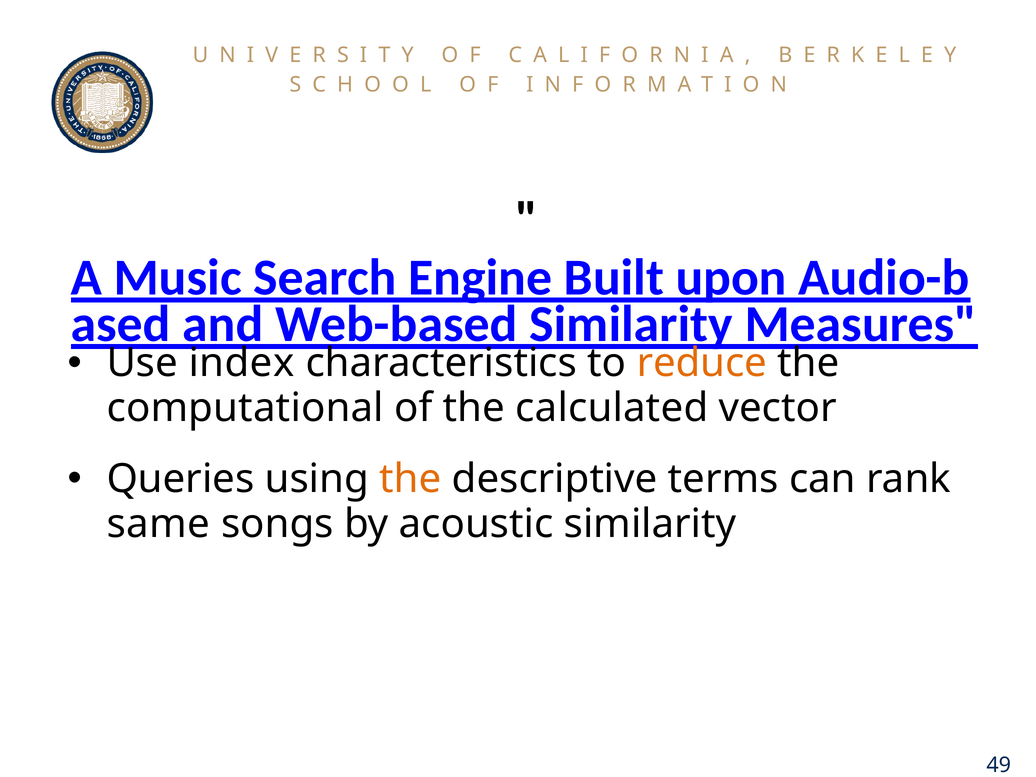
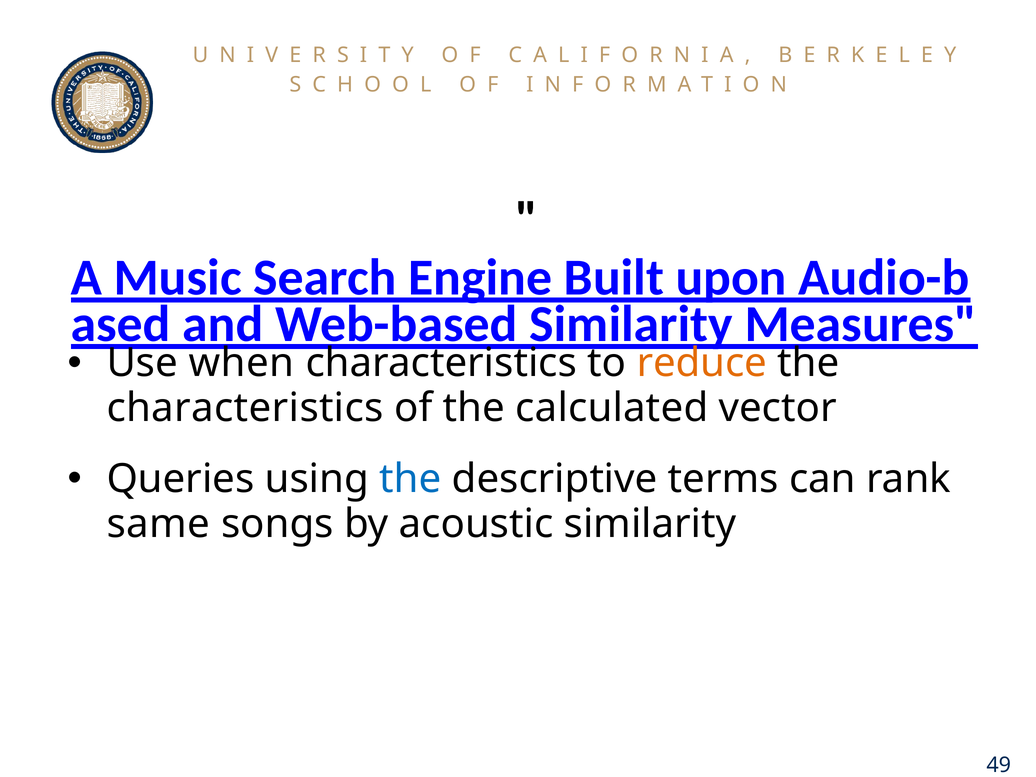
index: index -> when
computational at (245, 408): computational -> characteristics
the at (410, 479) colour: orange -> blue
